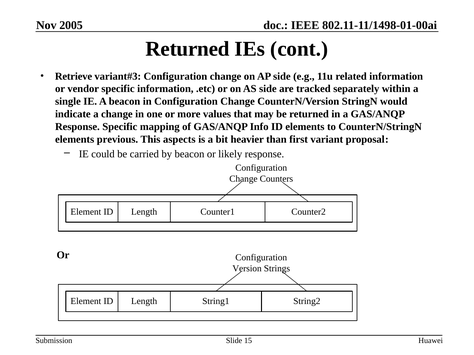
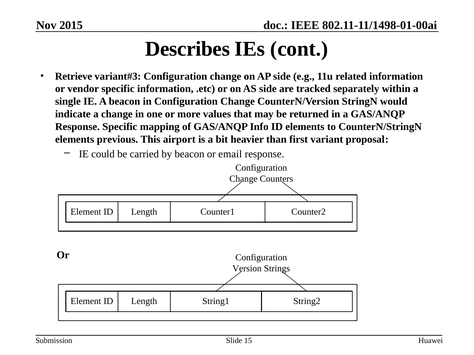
2005: 2005 -> 2015
Returned at (188, 49): Returned -> Describes
aspects: aspects -> airport
likely: likely -> email
